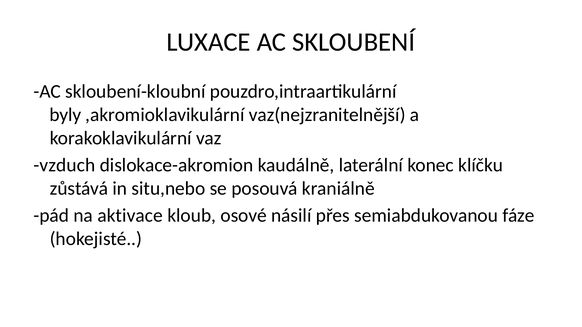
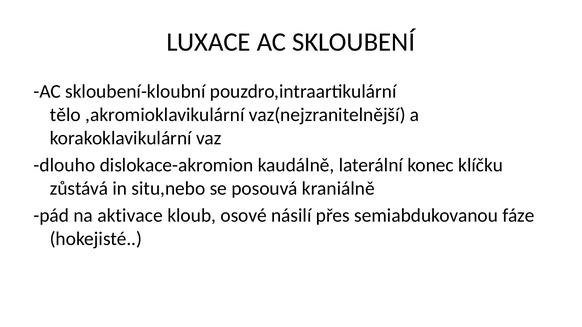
byly: byly -> tělo
vzduch: vzduch -> dlouho
